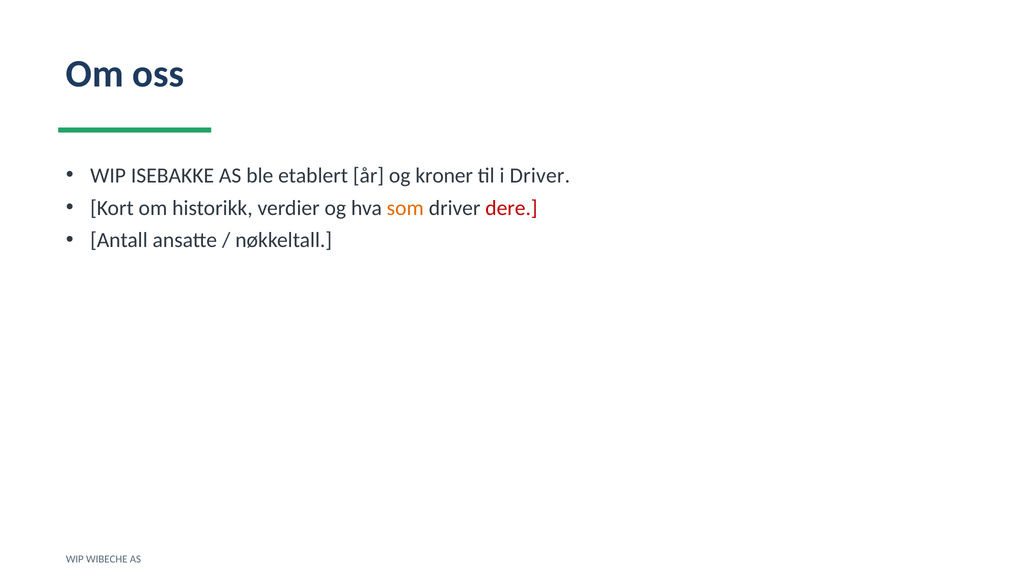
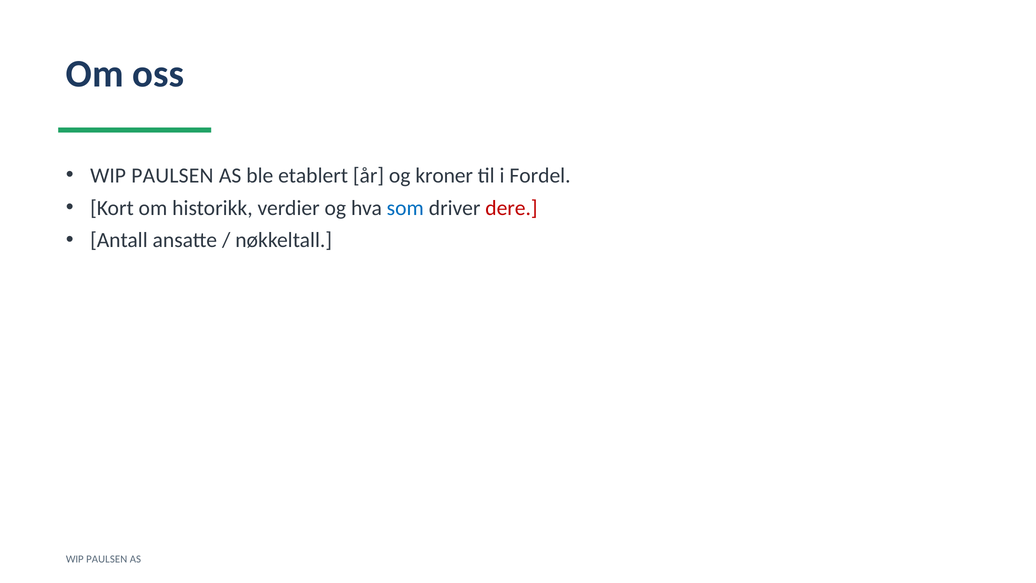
ISEBAKKE at (172, 175): ISEBAKKE -> PAULSEN
i Driver: Driver -> Fordel
som colour: orange -> blue
WIBECHE at (107, 559): WIBECHE -> PAULSEN
